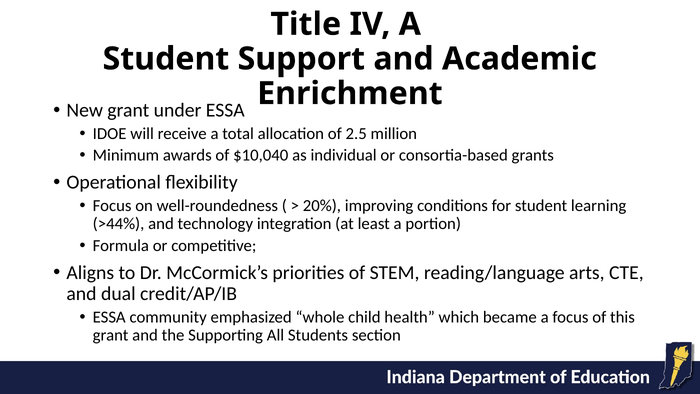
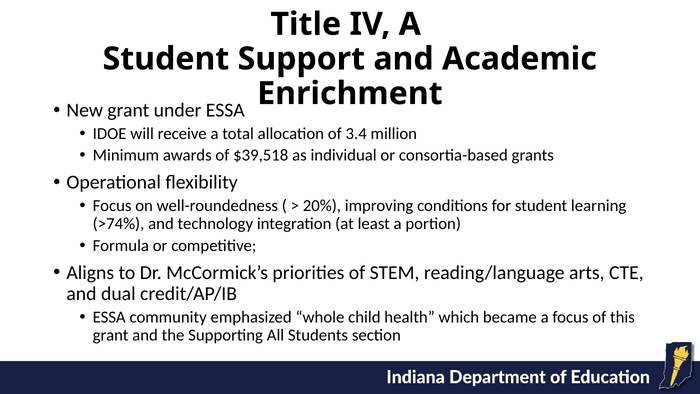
2.5: 2.5 -> 3.4
$10,040: $10,040 -> $39,518
>44%: >44% -> >74%
